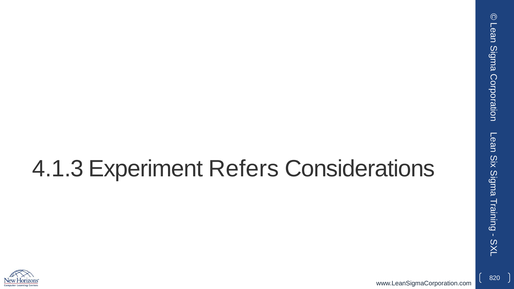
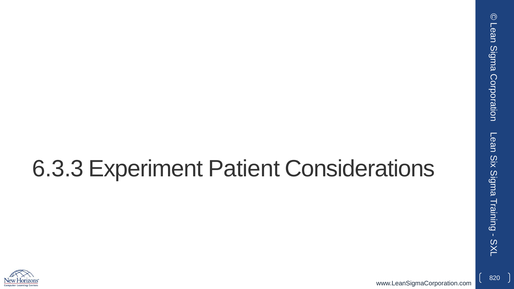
4.1.3: 4.1.3 -> 6.3.3
Refers: Refers -> Patient
